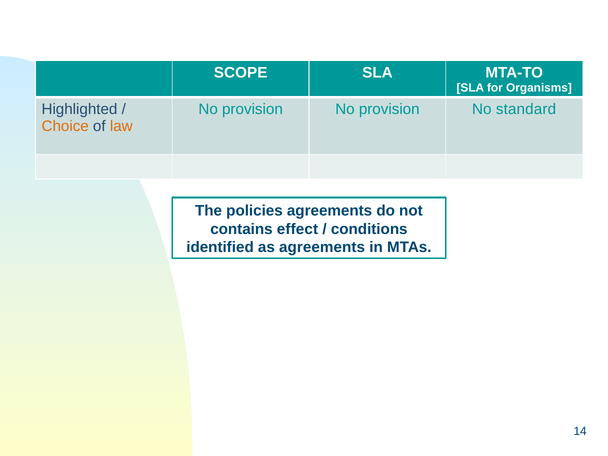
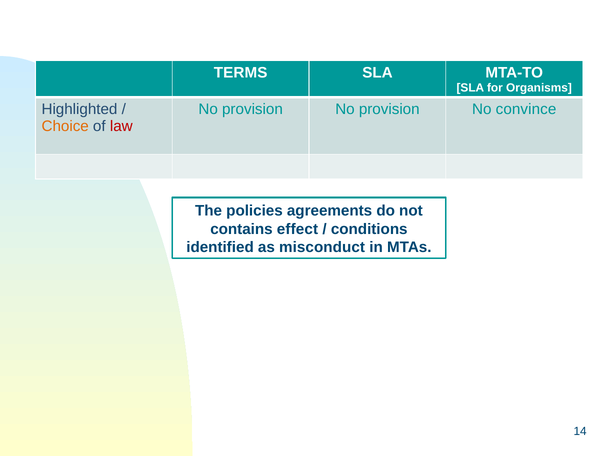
SCOPE: SCOPE -> TERMS
standard: standard -> convince
law colour: orange -> red
as agreements: agreements -> misconduct
